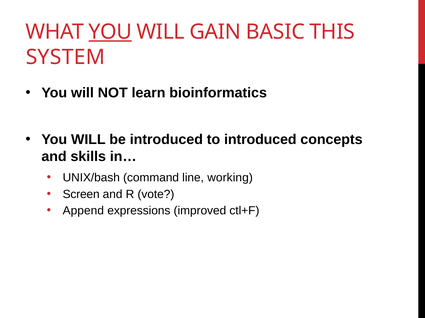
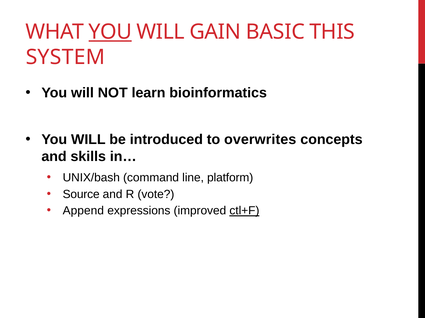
to introduced: introduced -> overwrites
working: working -> platform
Screen: Screen -> Source
ctl+F underline: none -> present
